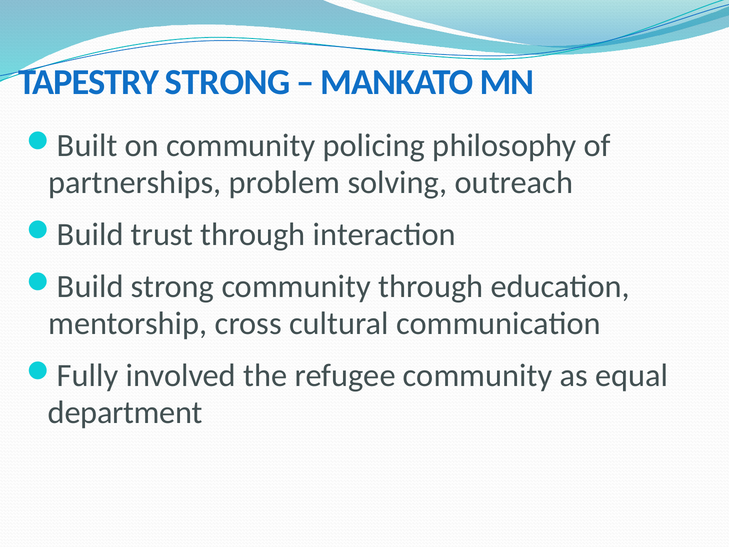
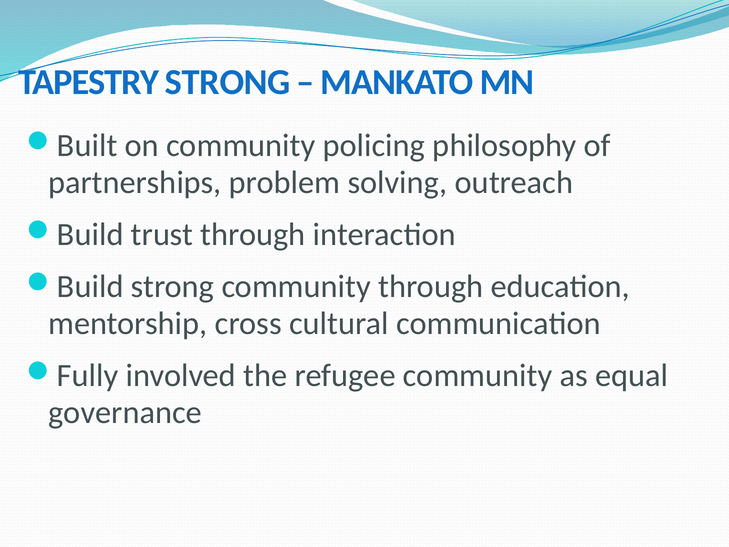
department: department -> governance
